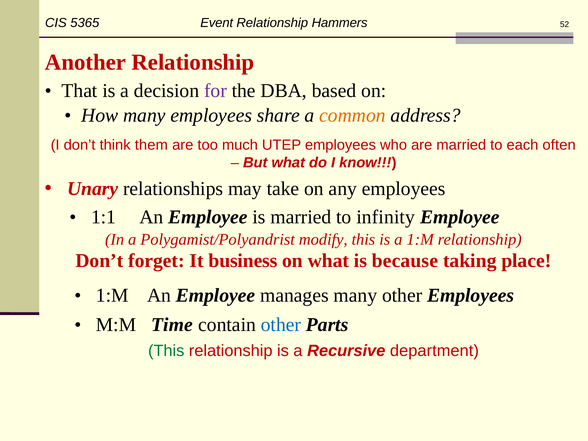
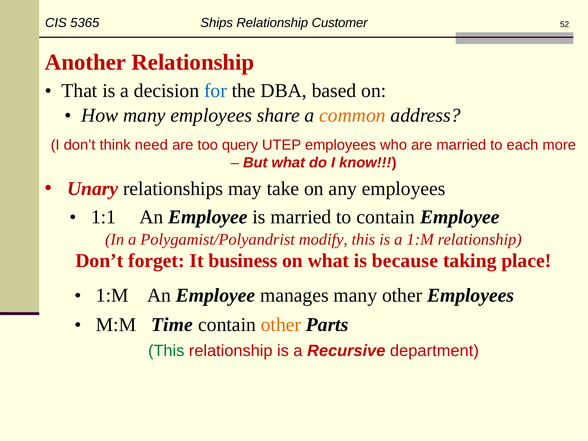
Event: Event -> Ships
Hammers: Hammers -> Customer
for colour: purple -> blue
them: them -> need
much: much -> query
often: often -> more
to infinity: infinity -> contain
other at (281, 325) colour: blue -> orange
